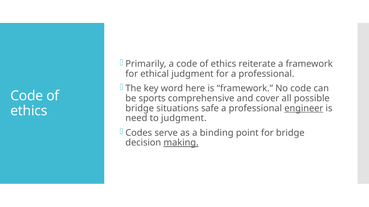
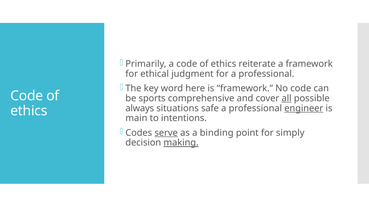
all underline: none -> present
bridge at (140, 109): bridge -> always
need: need -> main
to judgment: judgment -> intentions
serve underline: none -> present
for bridge: bridge -> simply
